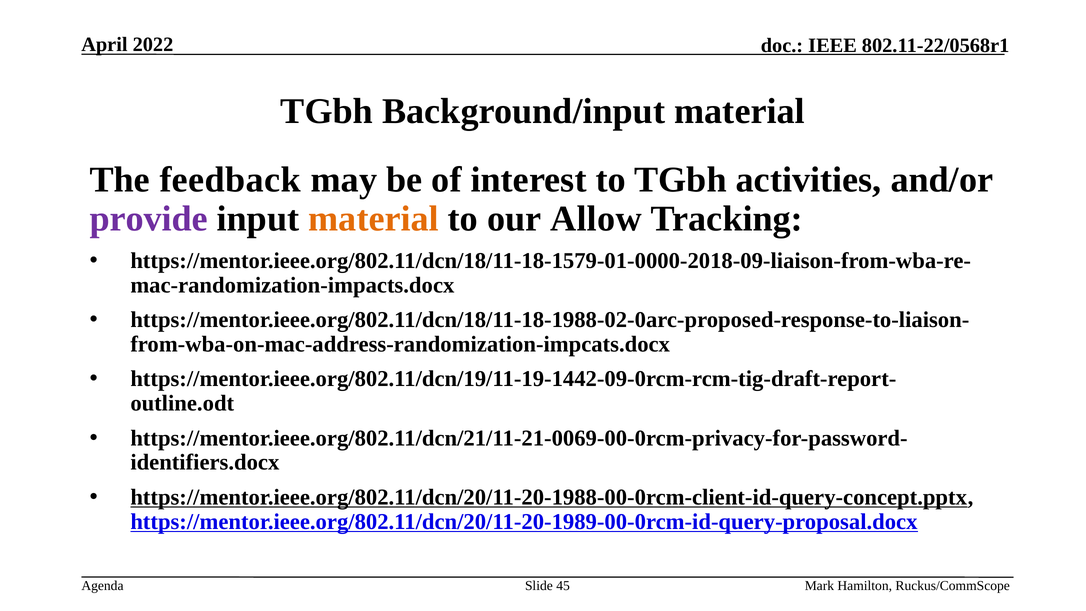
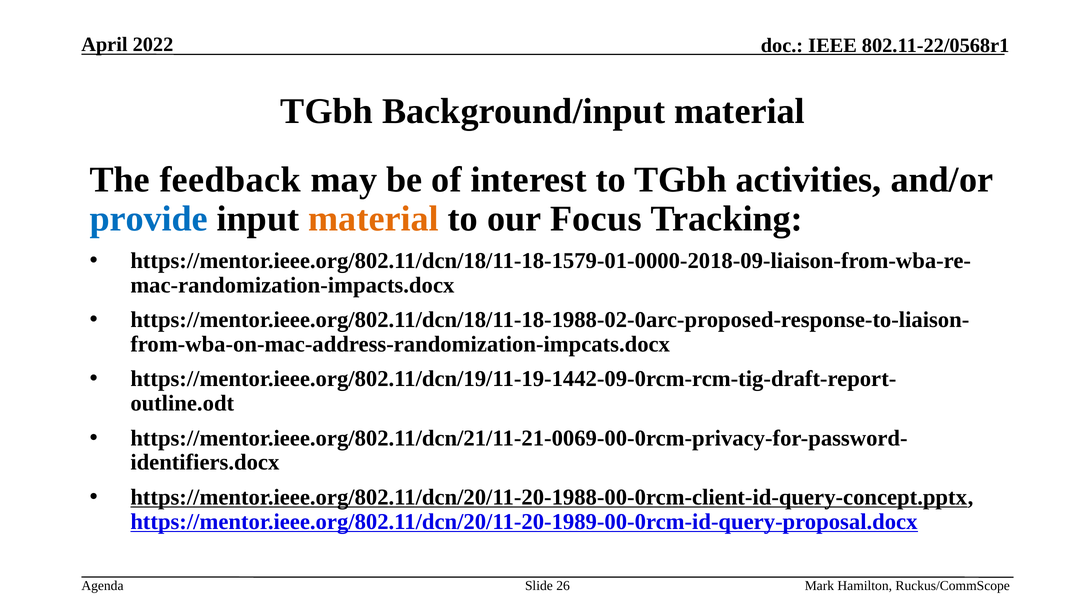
provide colour: purple -> blue
Allow: Allow -> Focus
45: 45 -> 26
